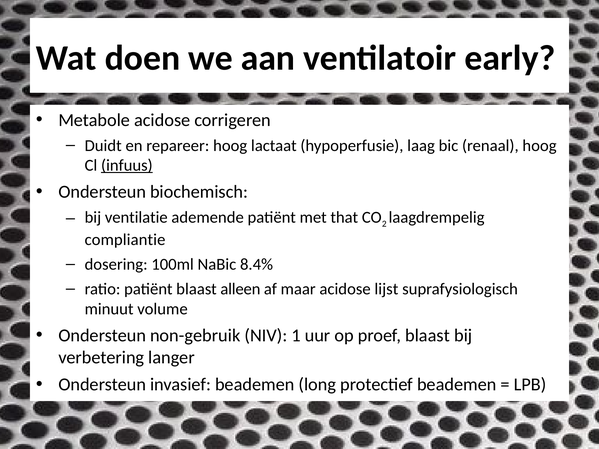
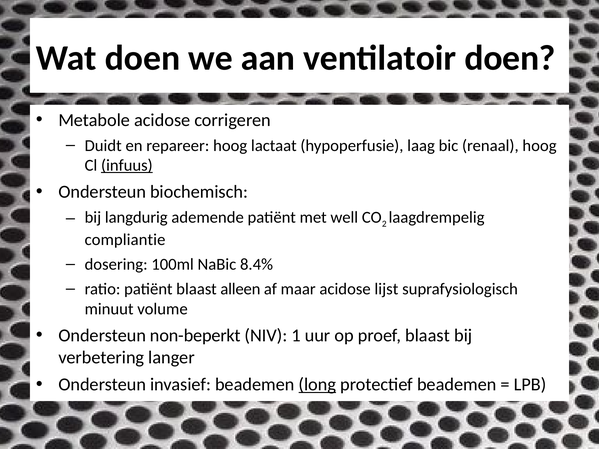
ventilatoir early: early -> doen
ventilatie: ventilatie -> langdurig
that: that -> well
non-gebruik: non-gebruik -> non-beperkt
long underline: none -> present
